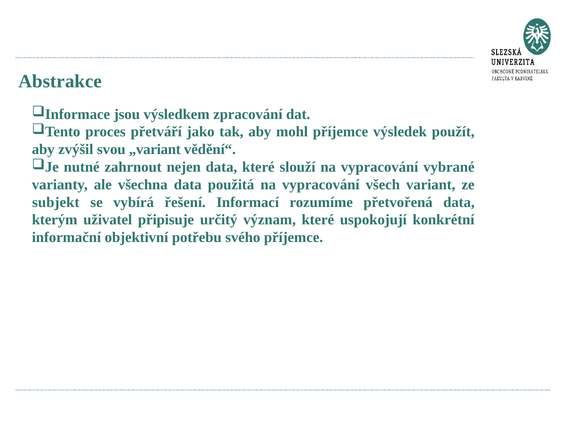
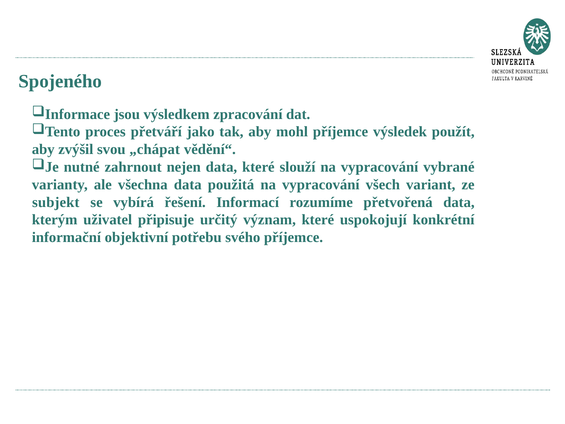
Abstrakce: Abstrakce -> Spojeného
„variant: „variant -> „chápat
